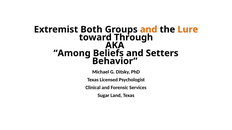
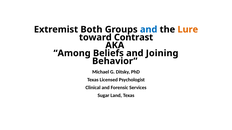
and at (149, 30) colour: orange -> blue
Through: Through -> Contrast
Setters: Setters -> Joining
